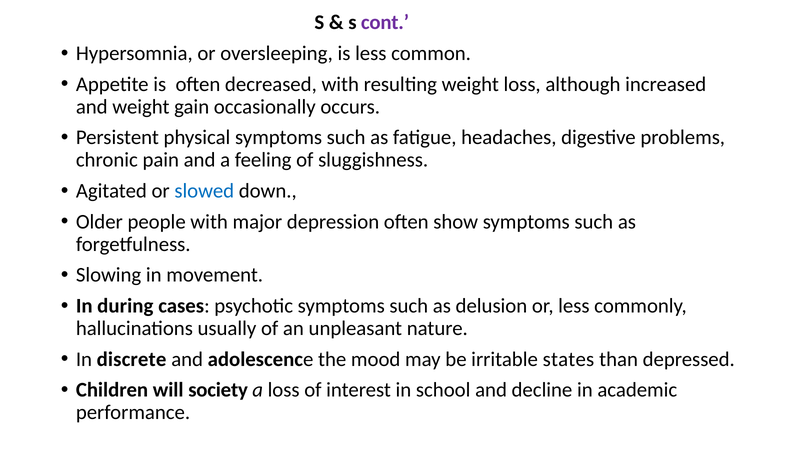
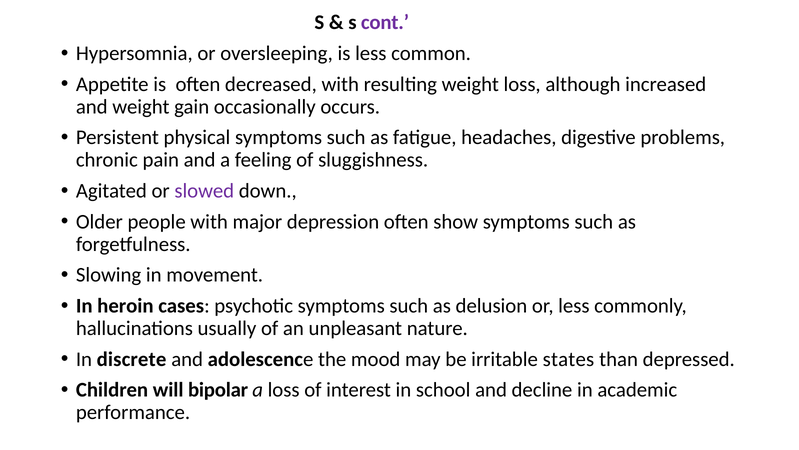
slowed colour: blue -> purple
during: during -> heroin
society: society -> bipolar
